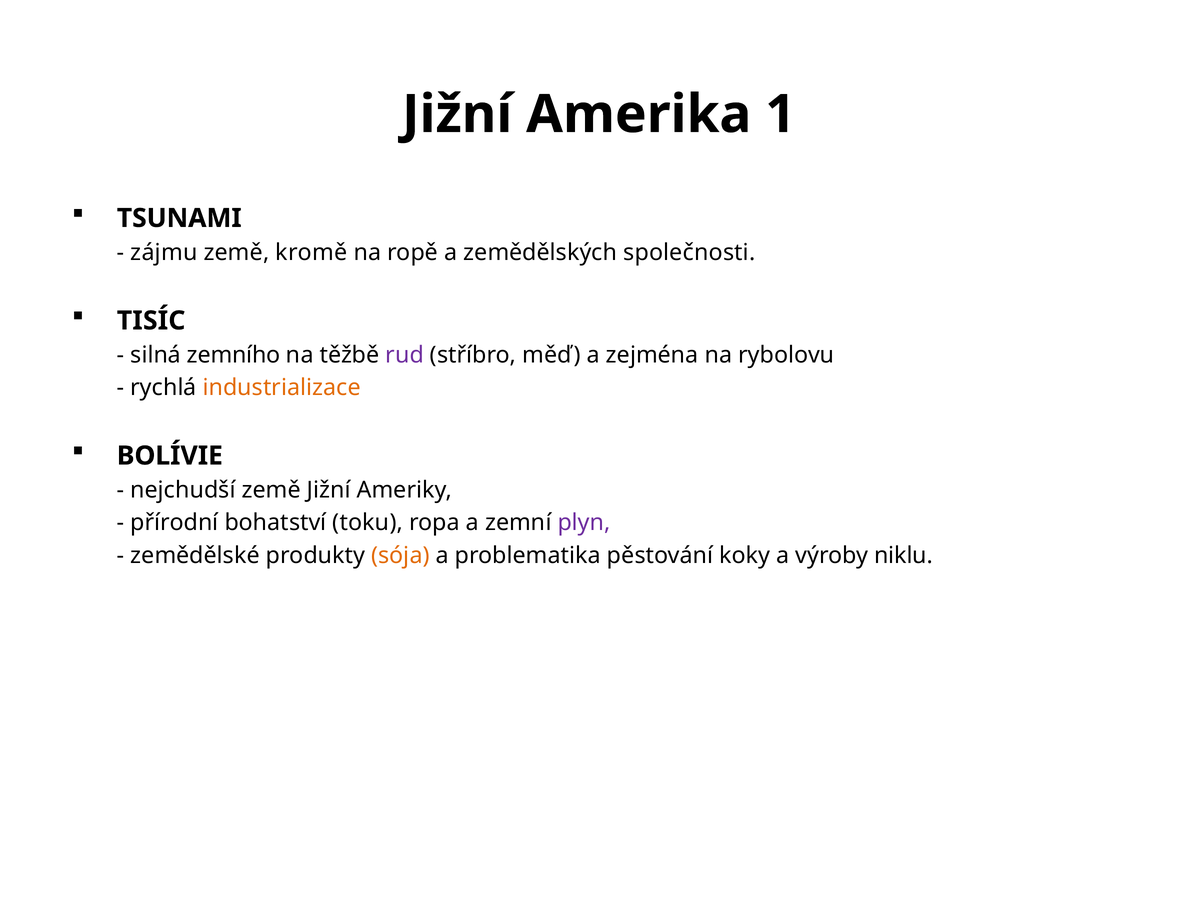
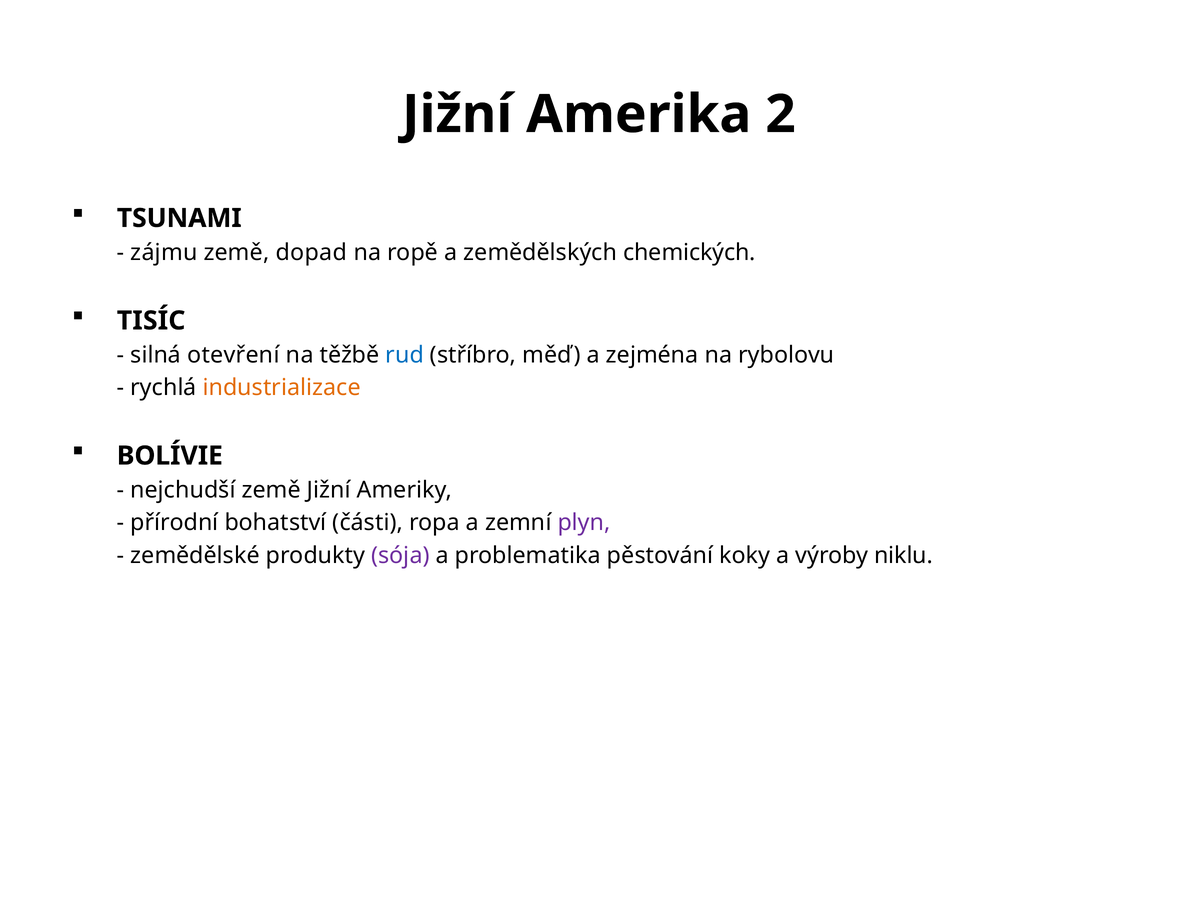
1: 1 -> 2
kromě: kromě -> dopad
společnosti: společnosti -> chemických
zemního: zemního -> otevření
rud colour: purple -> blue
toku: toku -> části
sója colour: orange -> purple
